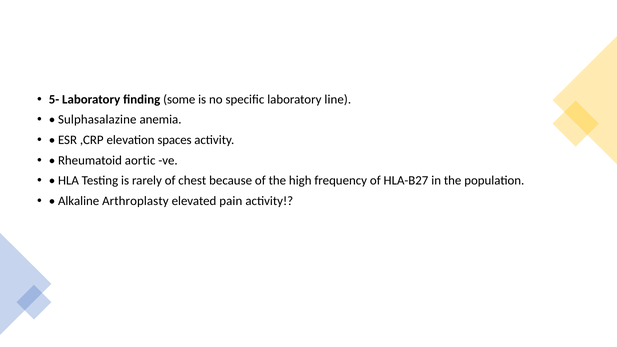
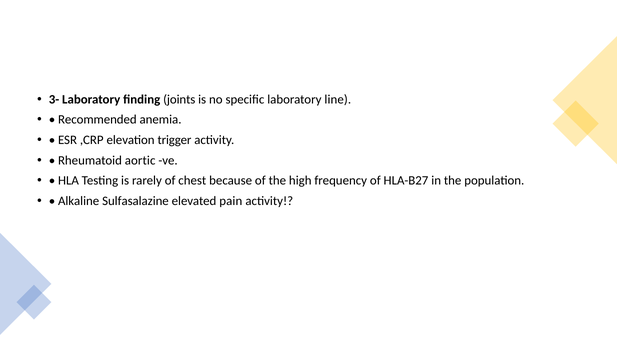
5-: 5- -> 3-
some: some -> joints
Sulphasalazine: Sulphasalazine -> Recommended
spaces: spaces -> trigger
Arthroplasty: Arthroplasty -> Sulfasalazine
